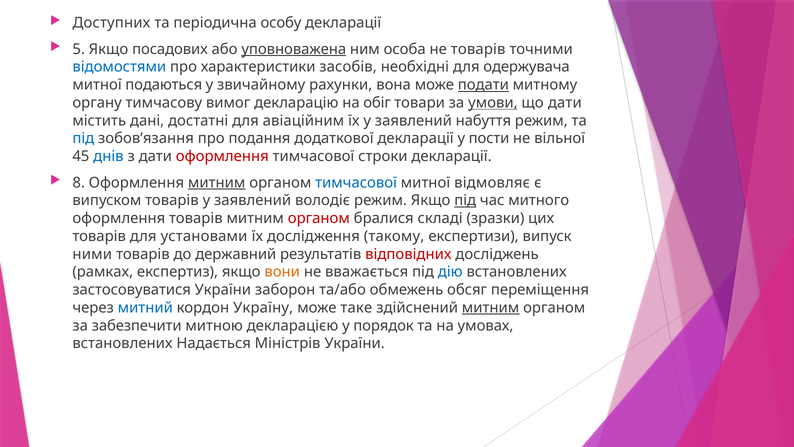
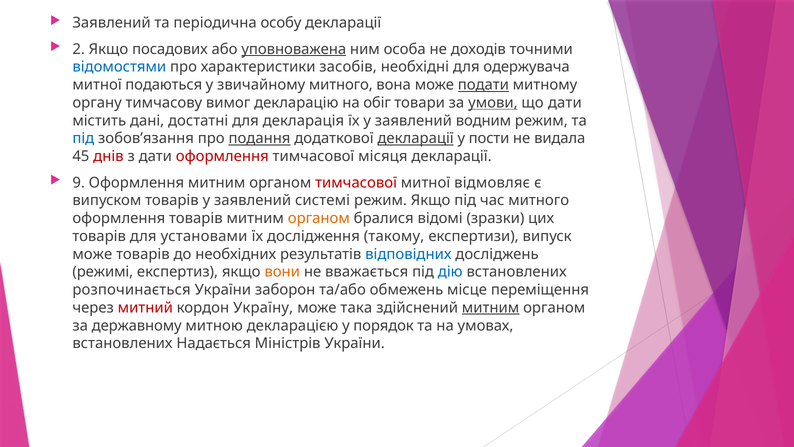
Доступних at (111, 23): Доступних -> Заявлений
5: 5 -> 2
не товарів: товарів -> доходів
звичайному рахунки: рахунки -> митного
авіаційним: авіаційним -> декларація
набуття: набуття -> водним
подання underline: none -> present
декларації at (416, 138) underline: none -> present
вільної: вільної -> видала
днів colour: blue -> red
строки: строки -> місяця
8: 8 -> 9
митним at (217, 182) underline: present -> none
тимчасової at (356, 182) colour: blue -> red
володіє: володіє -> системі
під at (465, 200) underline: present -> none
органом at (319, 218) colour: red -> orange
складі: складі -> відомі
ними at (92, 254): ними -> може
державний: державний -> необхідних
відповідних colour: red -> blue
рамках: рамках -> режимі
застосовуватися: застосовуватися -> розпочинається
обсяг: обсяг -> місце
митний colour: blue -> red
таке: таке -> така
забезпечити: забезпечити -> державному
